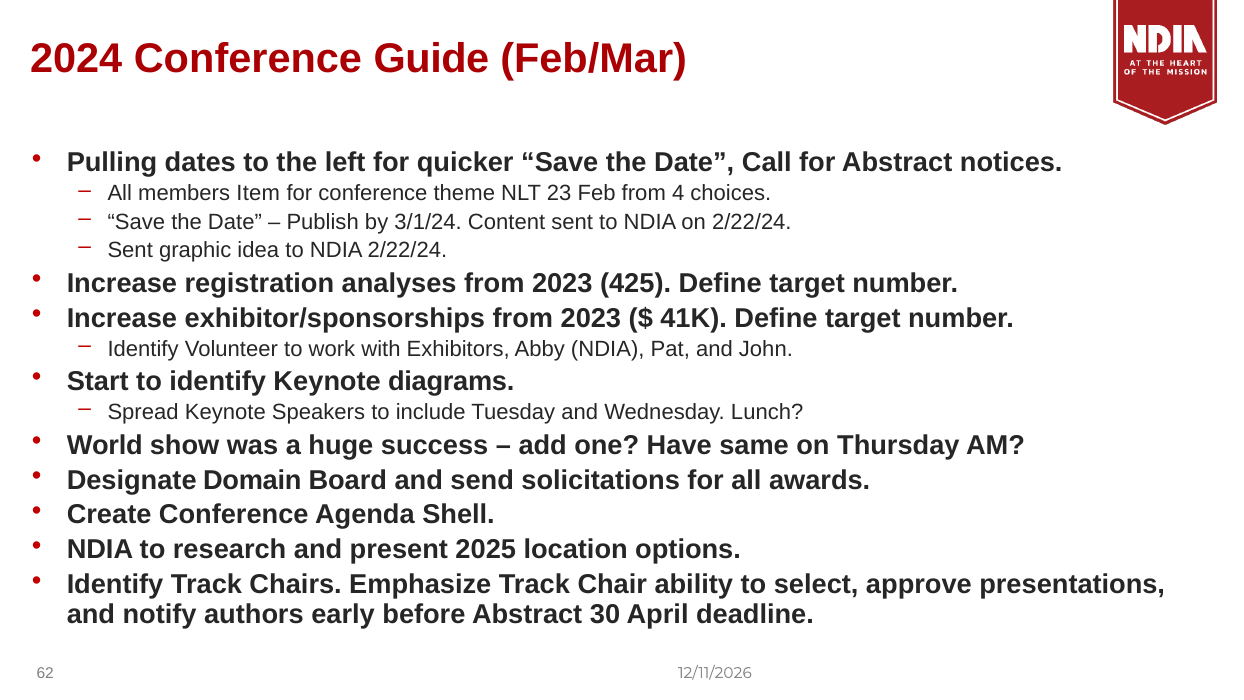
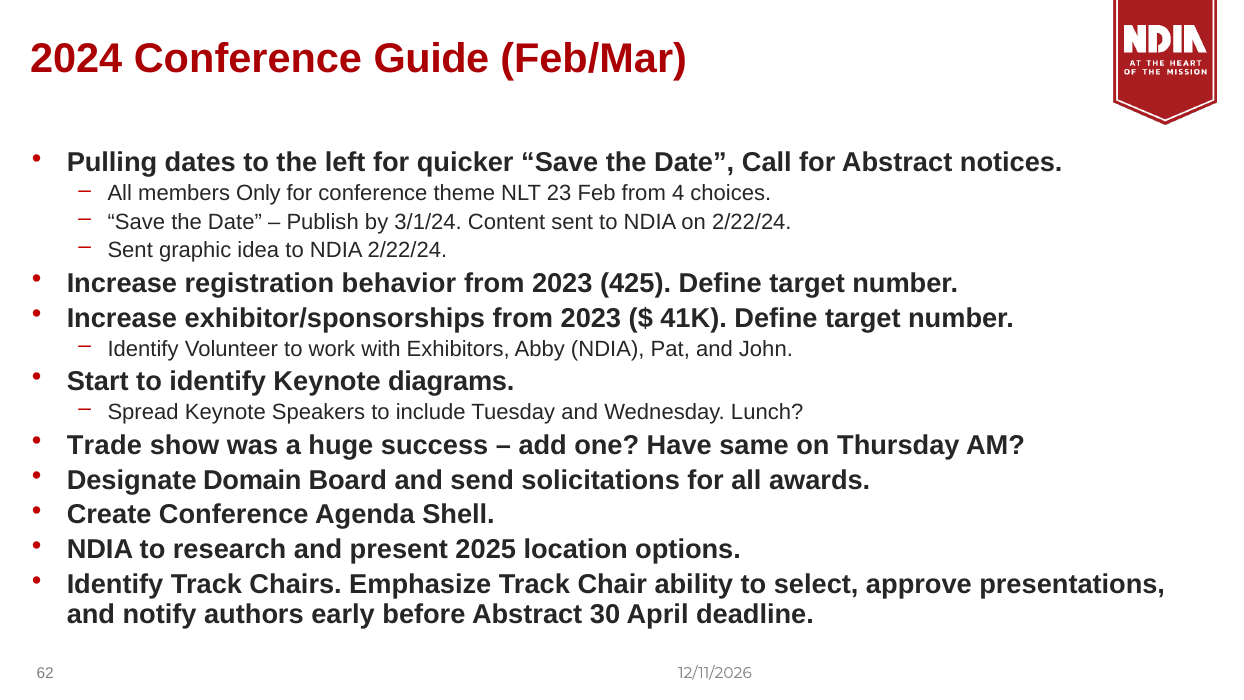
Item: Item -> Only
analyses: analyses -> behavior
World: World -> Trade
